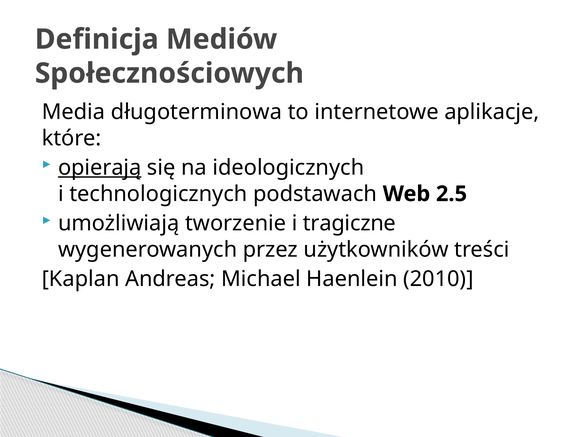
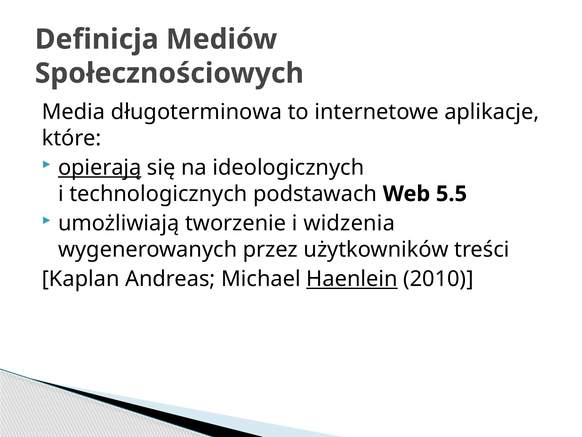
2.5: 2.5 -> 5.5
tragiczne: tragiczne -> widzenia
Haenlein underline: none -> present
